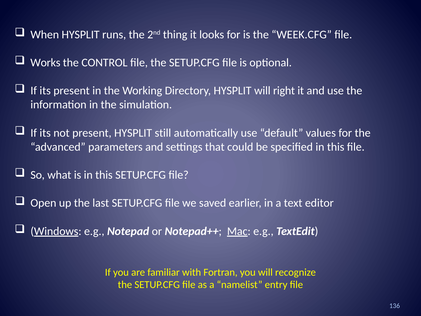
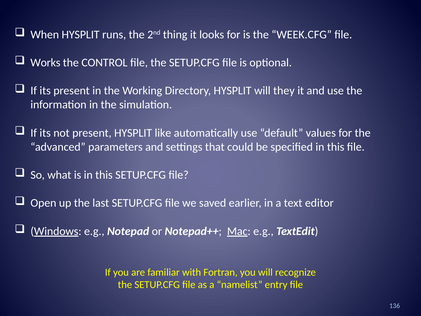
right: right -> they
still: still -> like
